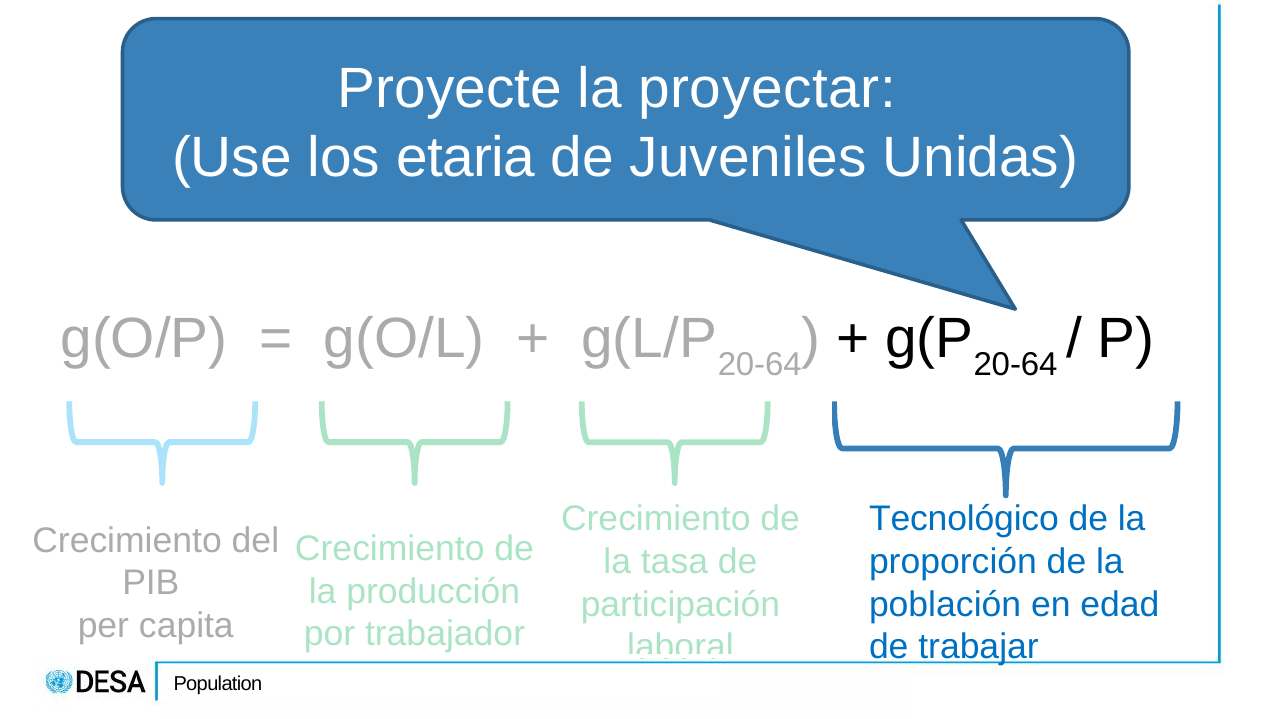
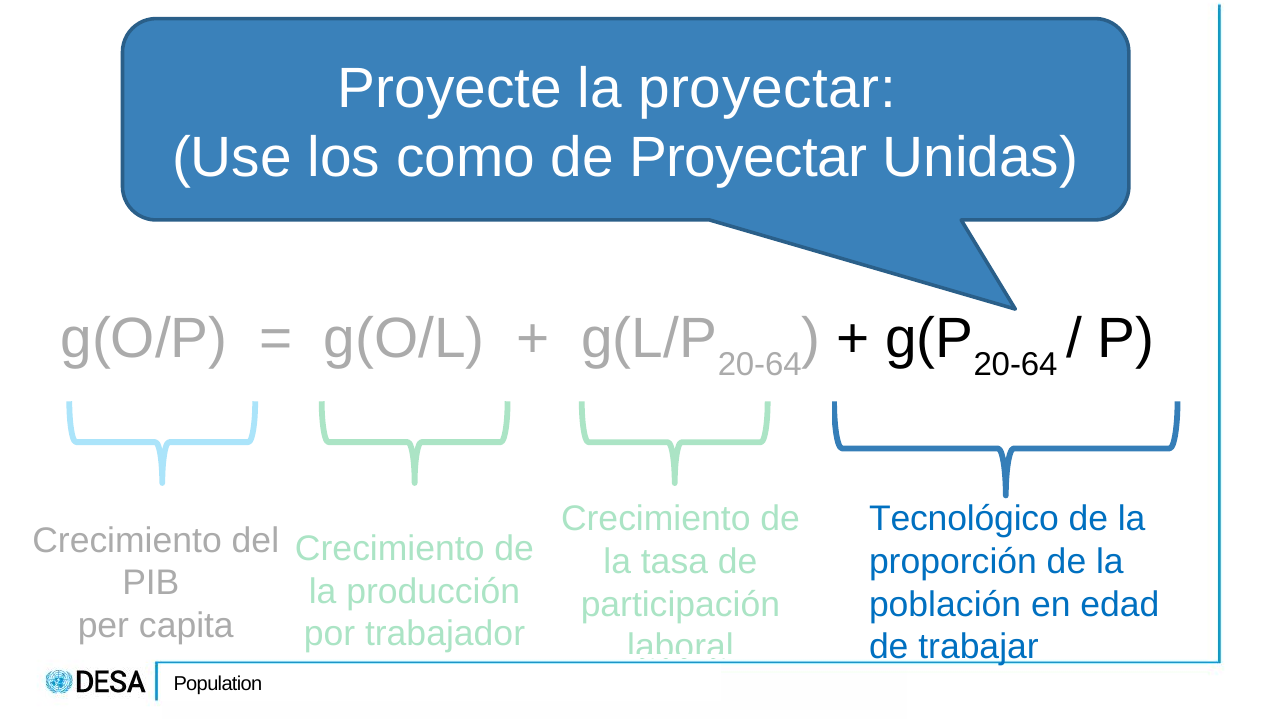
etaria: etaria -> como
de Juveniles: Juveniles -> Proyectar
